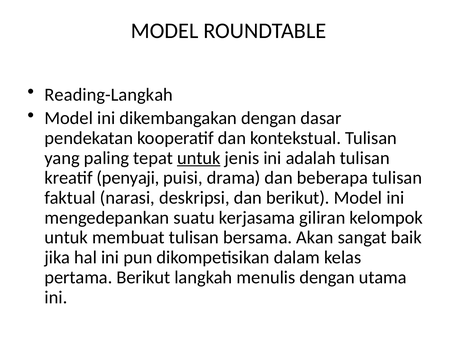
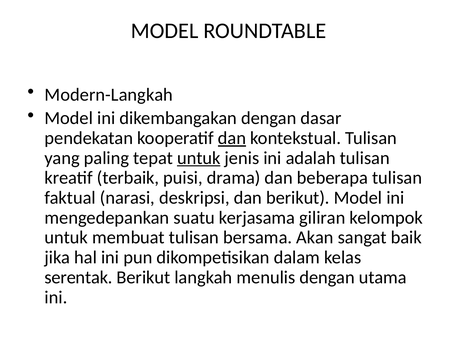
Reading-Langkah: Reading-Langkah -> Modern-Langkah
dan at (232, 138) underline: none -> present
penyaji: penyaji -> terbaik
pertama: pertama -> serentak
